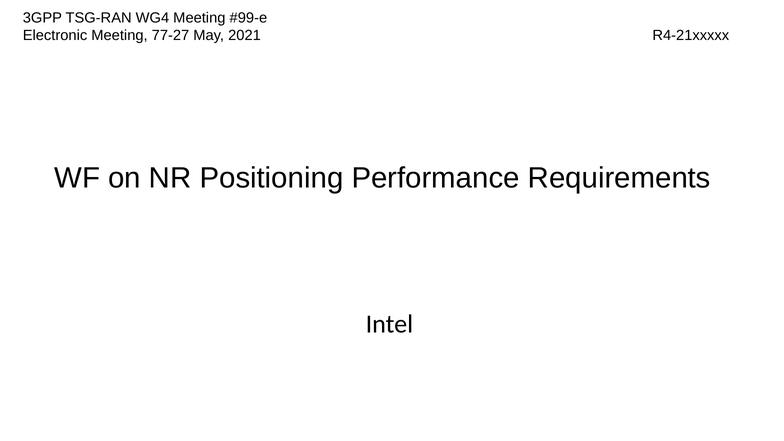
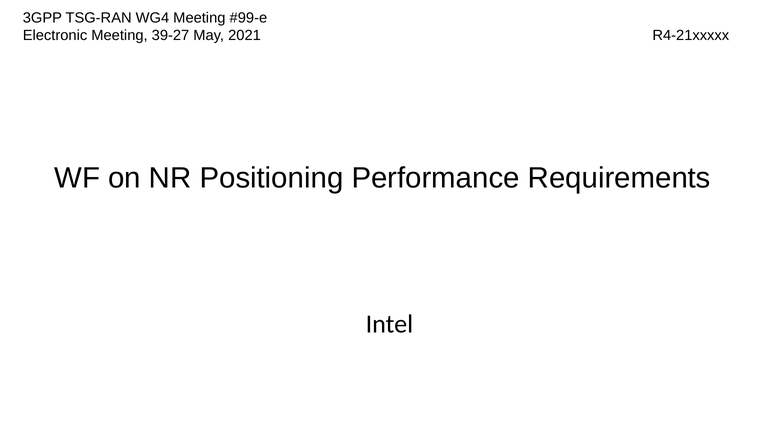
77-27: 77-27 -> 39-27
